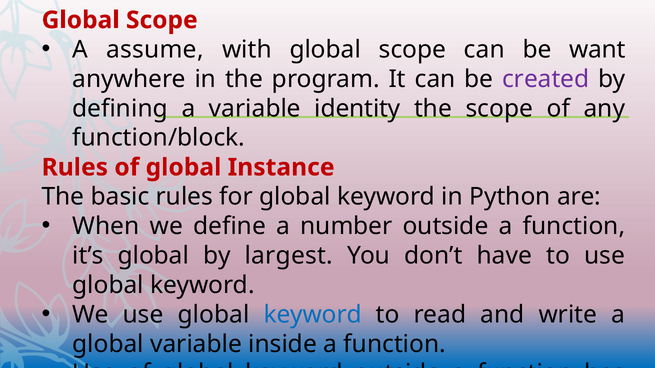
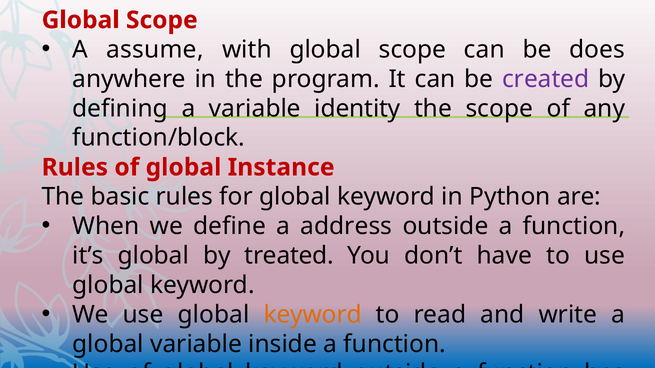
want: want -> does
number: number -> address
largest: largest -> treated
keyword at (313, 315) colour: blue -> orange
